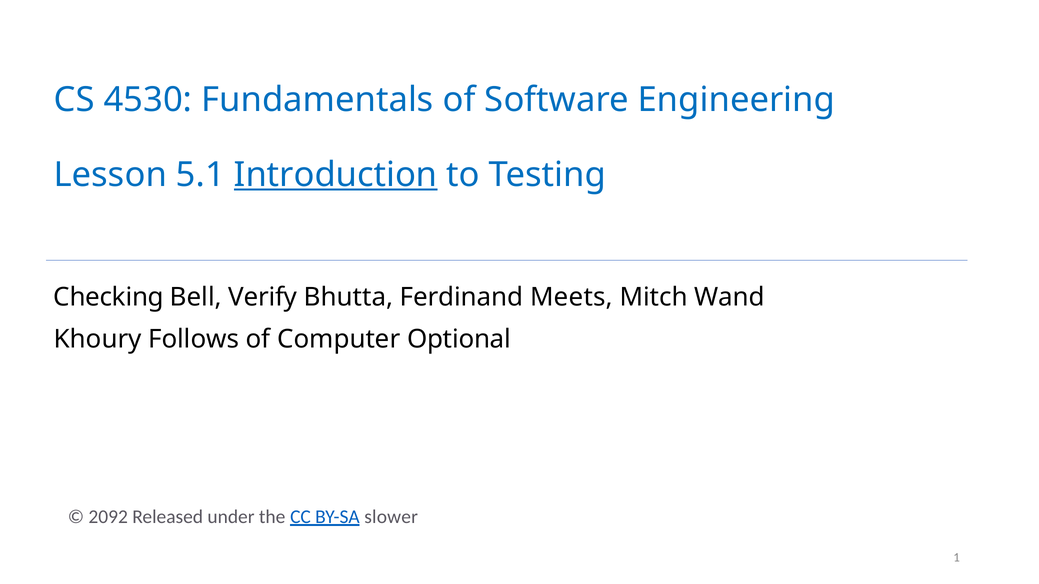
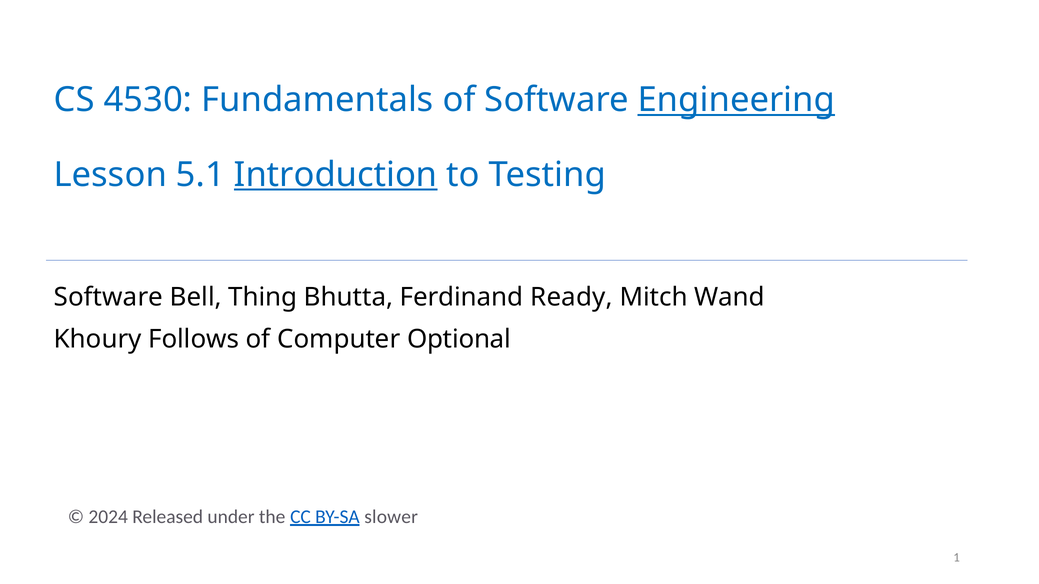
Engineering underline: none -> present
Checking at (109, 297): Checking -> Software
Verify: Verify -> Thing
Meets: Meets -> Ready
2092: 2092 -> 2024
